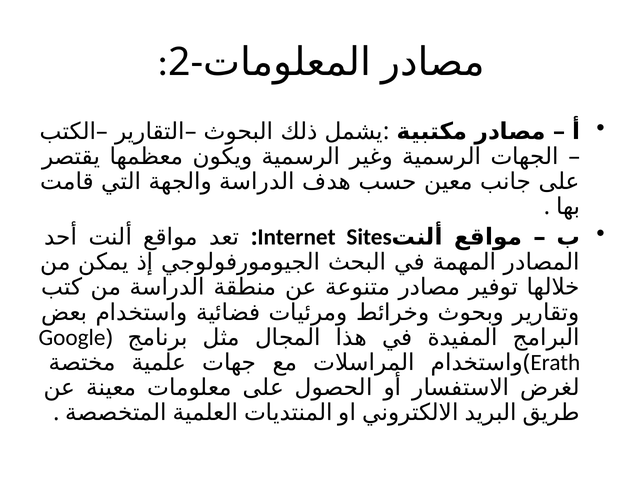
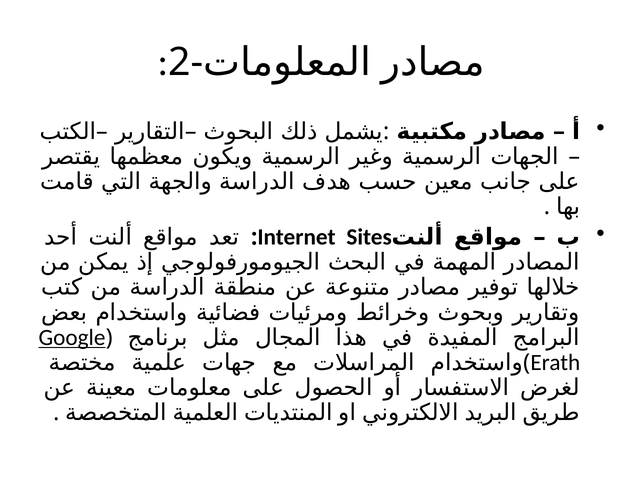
Google underline: none -> present
